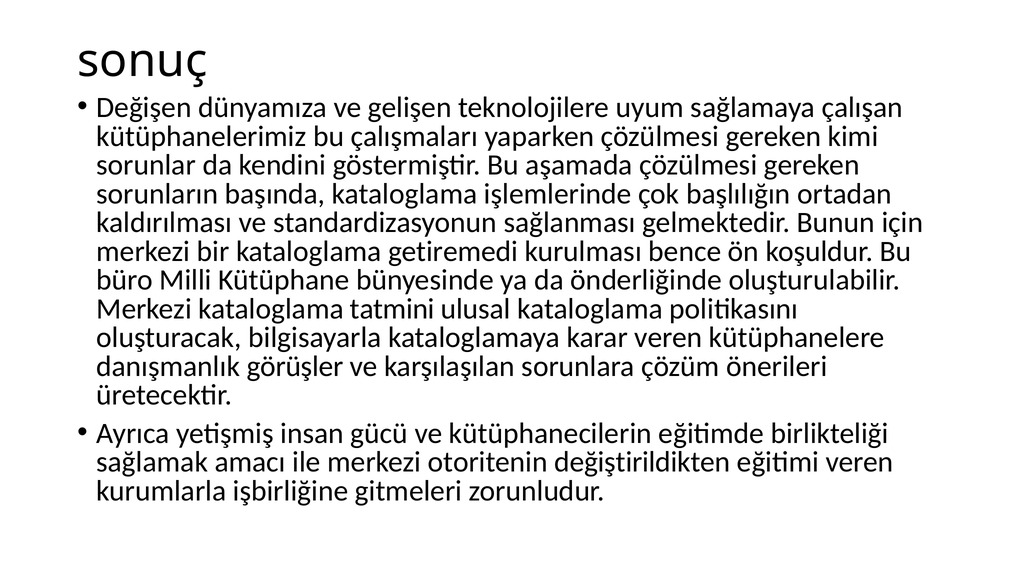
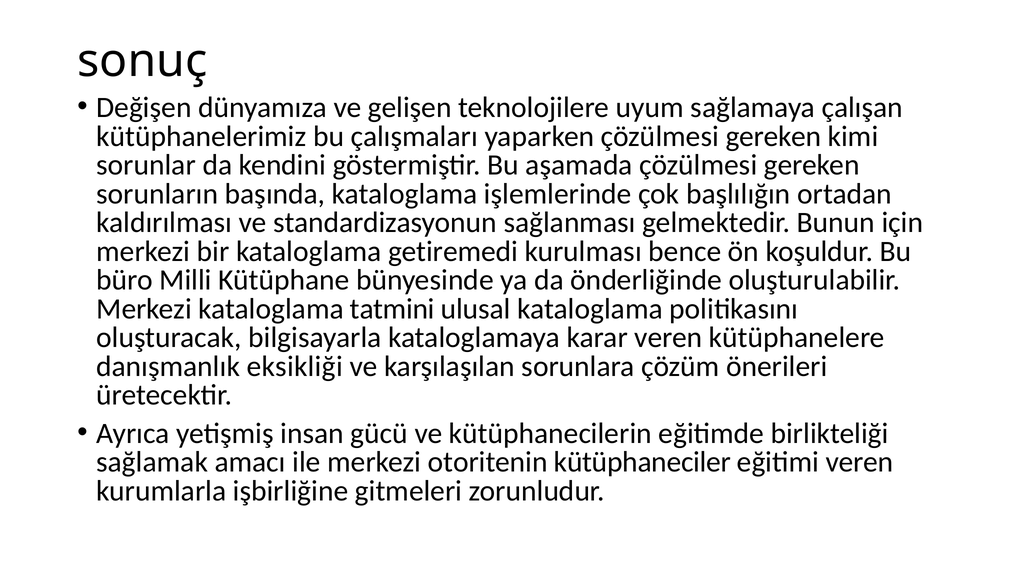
görüşler: görüşler -> eksikliği
değiştirildikten: değiştirildikten -> kütüphaneciler
